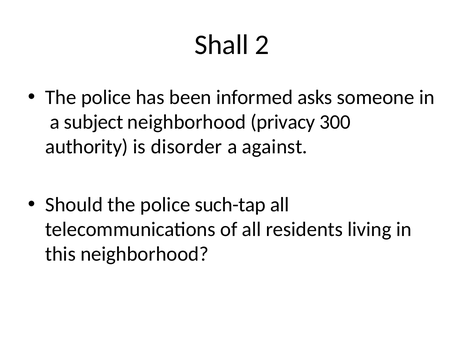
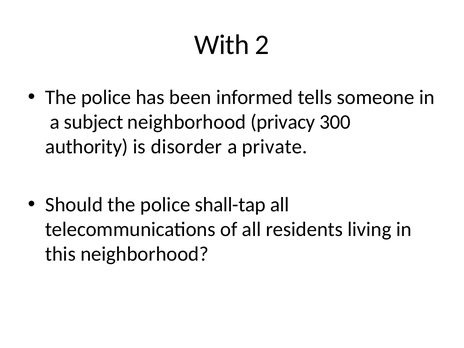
Shall: Shall -> With
asks: asks -> tells
against: against -> private
such-tap: such-tap -> shall-tap
